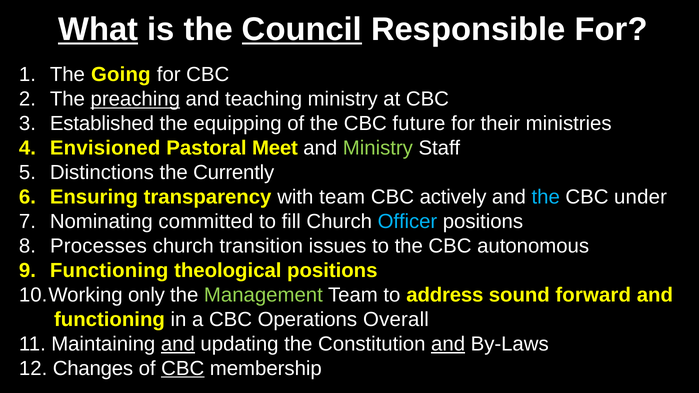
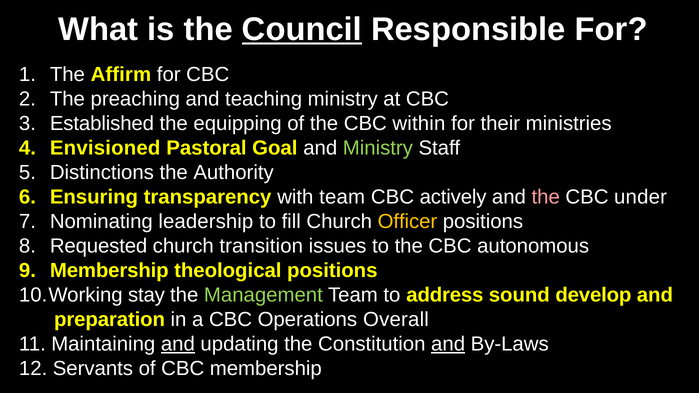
What underline: present -> none
Going: Going -> Affirm
preaching underline: present -> none
future: future -> within
Meet: Meet -> Goal
Currently: Currently -> Authority
the at (546, 197) colour: light blue -> pink
committed: committed -> leadership
Officer colour: light blue -> yellow
Processes: Processes -> Requested
Functioning at (109, 271): Functioning -> Membership
only: only -> stay
forward: forward -> develop
functioning at (109, 320): functioning -> preparation
Changes: Changes -> Servants
CBC at (183, 369) underline: present -> none
